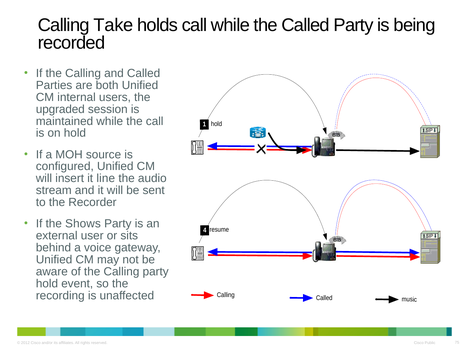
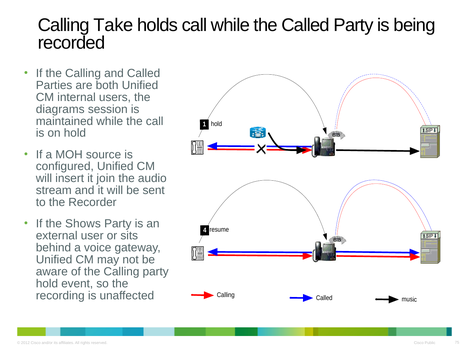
upgraded: upgraded -> diagrams
line: line -> join
